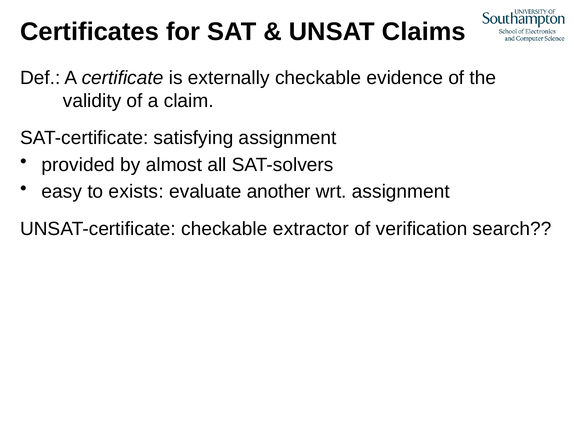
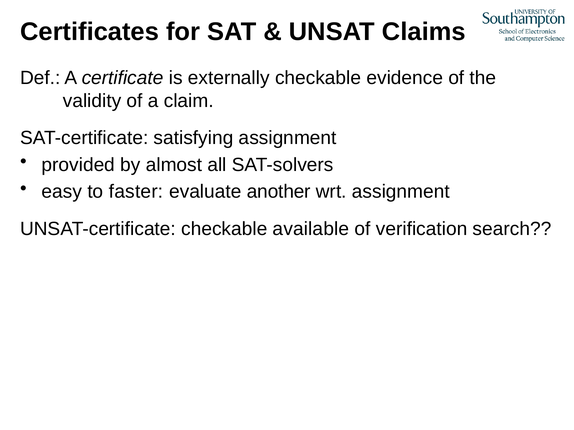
exists: exists -> faster
extractor: extractor -> available
